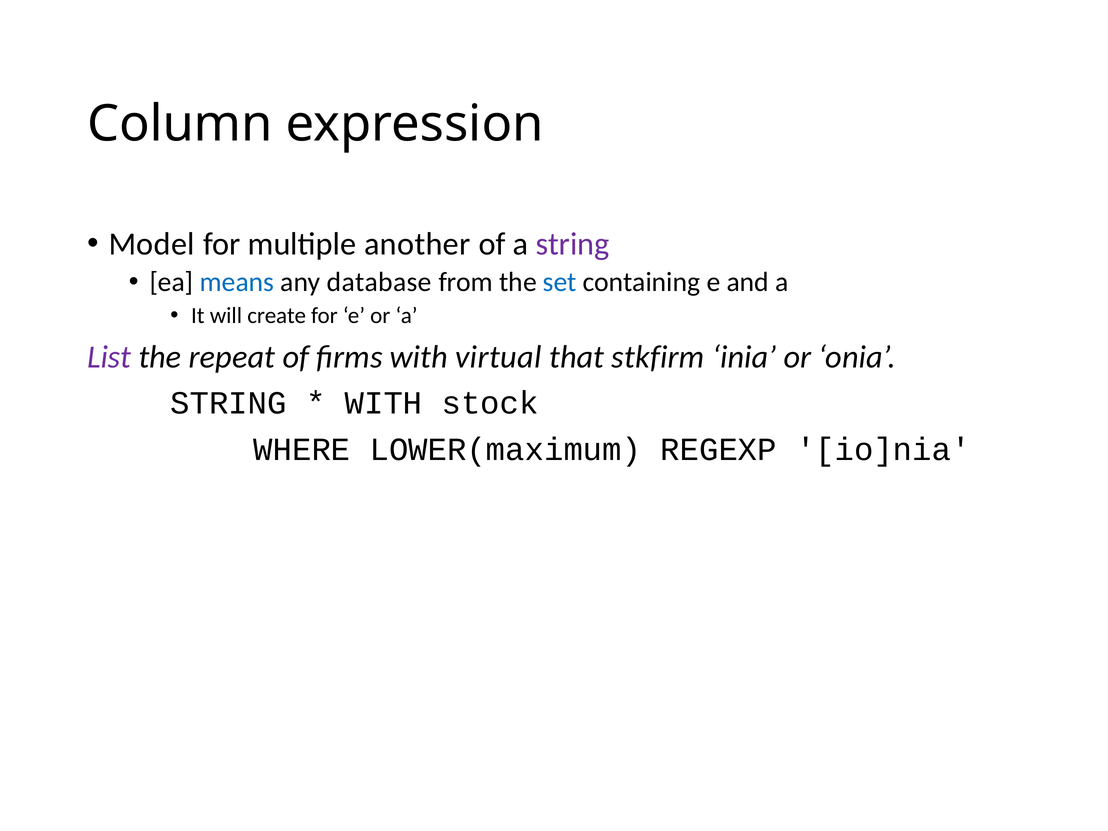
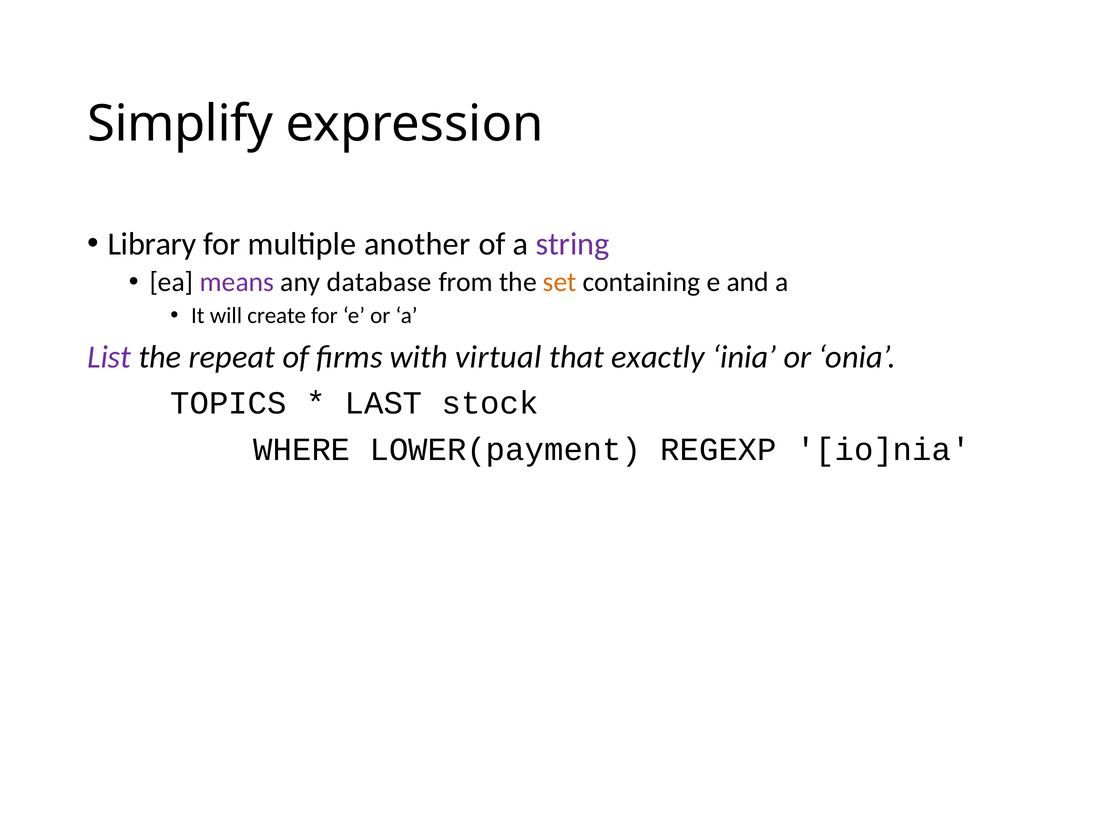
Column: Column -> Simplify
Model: Model -> Library
means colour: blue -> purple
set colour: blue -> orange
stkfirm: stkfirm -> exactly
STRING at (229, 403): STRING -> TOPICS
WITH at (384, 403): WITH -> LAST
LOWER(maximum: LOWER(maximum -> LOWER(payment
